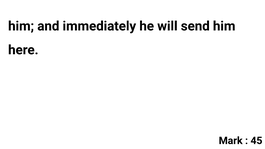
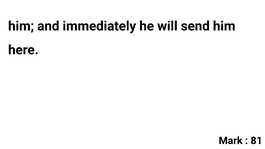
45: 45 -> 81
